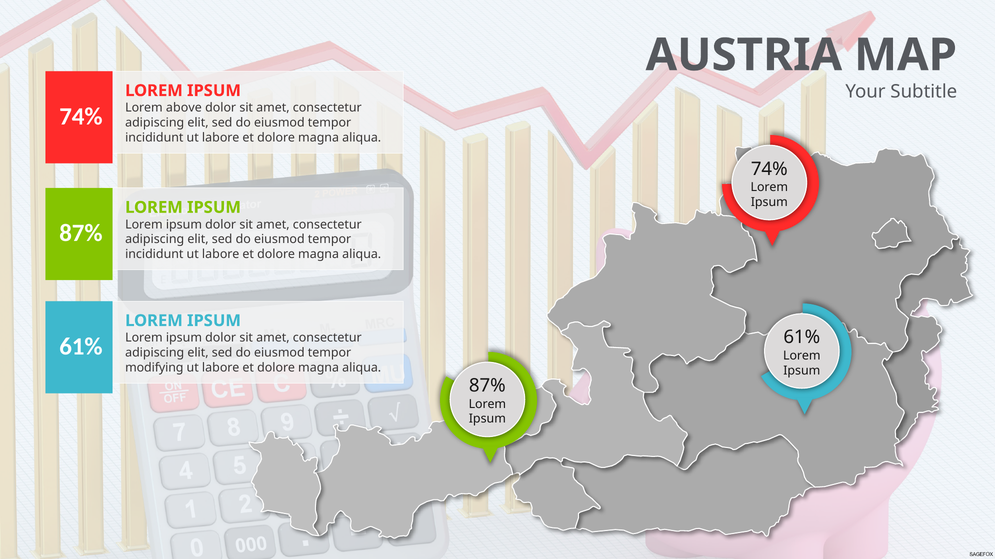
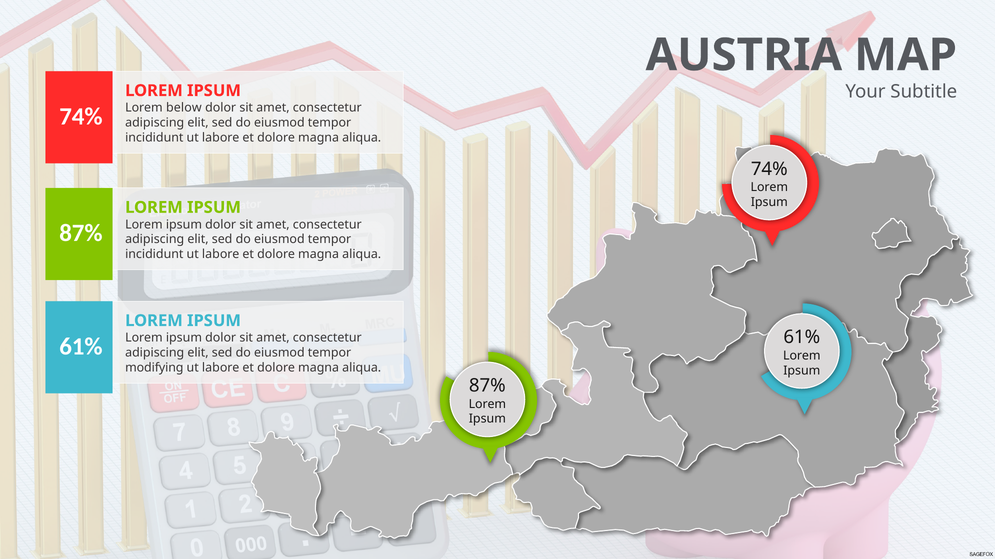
above: above -> below
